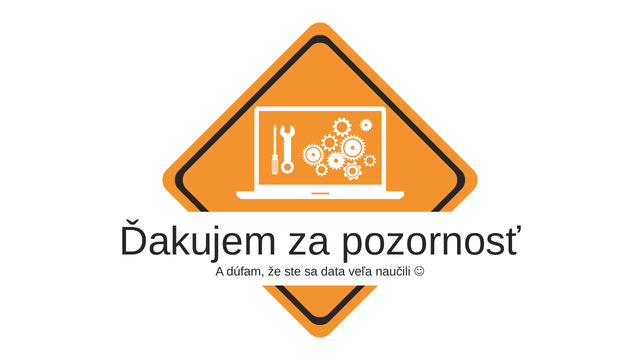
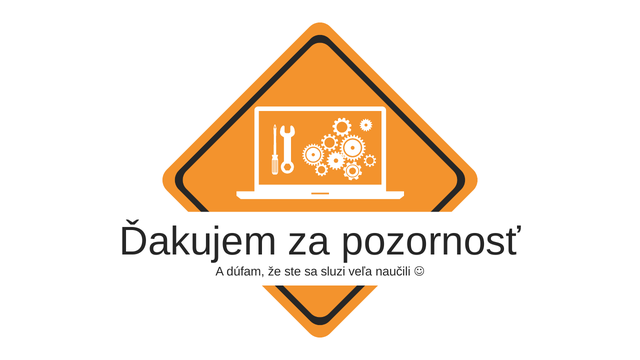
data: data -> sluzi
